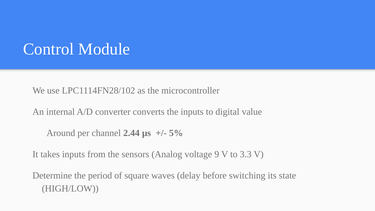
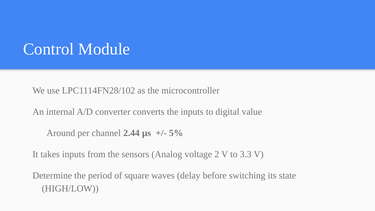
9: 9 -> 2
